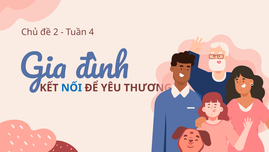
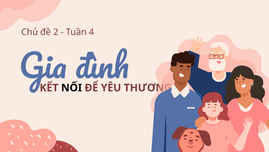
NỐI colour: blue -> black
